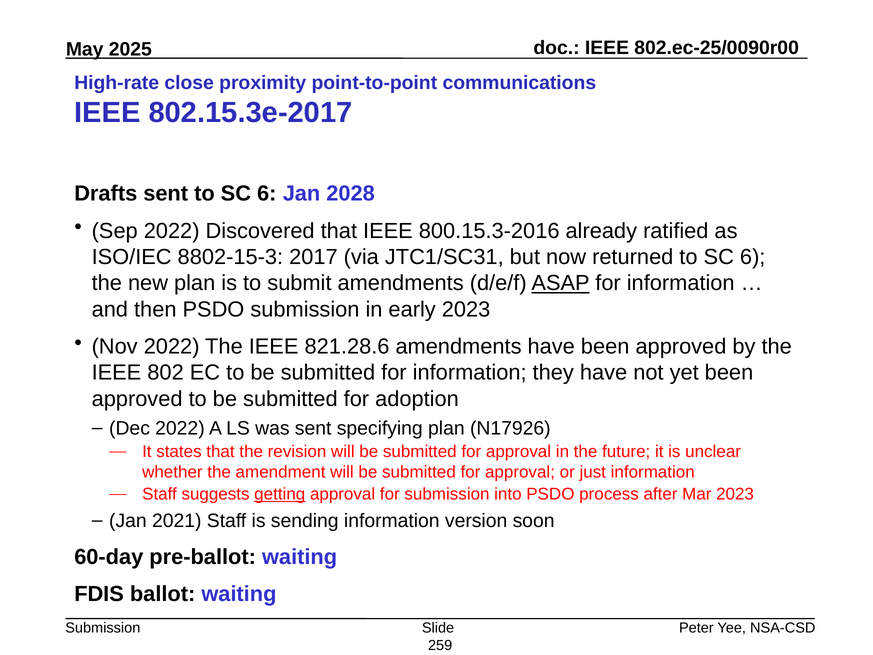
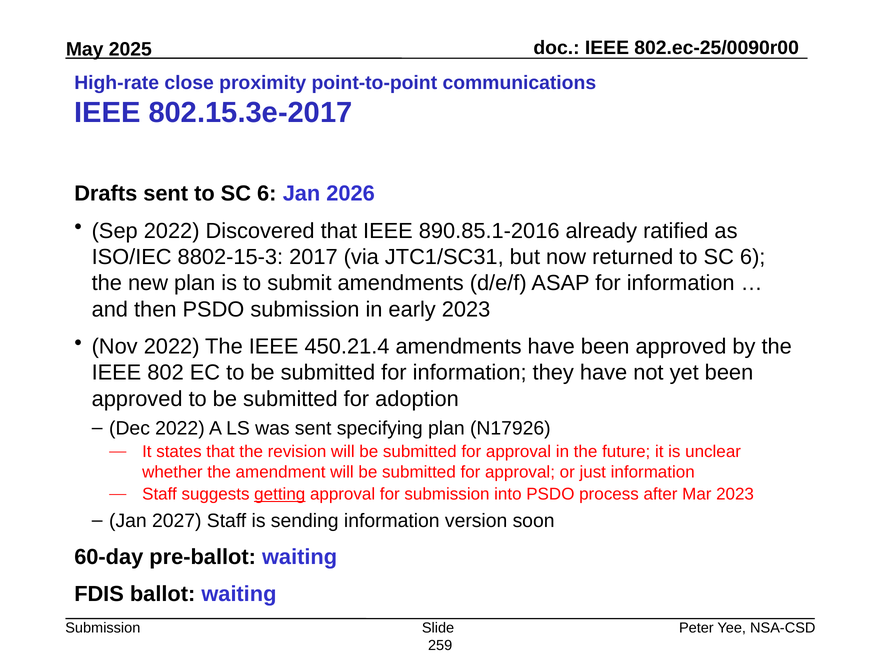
2028: 2028 -> 2026
800.15.3-2016: 800.15.3-2016 -> 890.85.1-2016
ASAP underline: present -> none
821.28.6: 821.28.6 -> 450.21.4
2021: 2021 -> 2027
